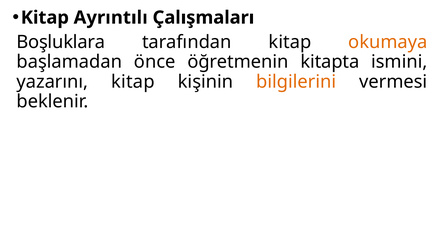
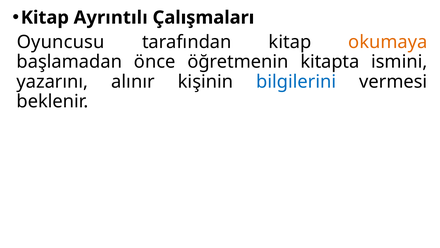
Boşluklara: Boşluklara -> Oyuncusu
yazarını kitap: kitap -> alınır
bilgilerini colour: orange -> blue
